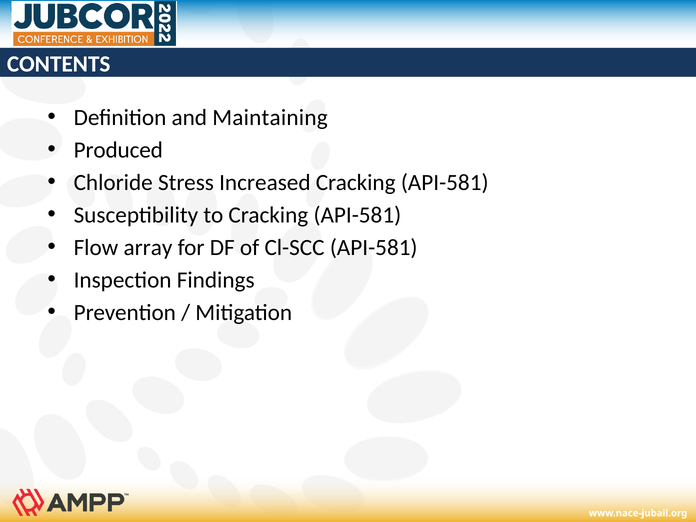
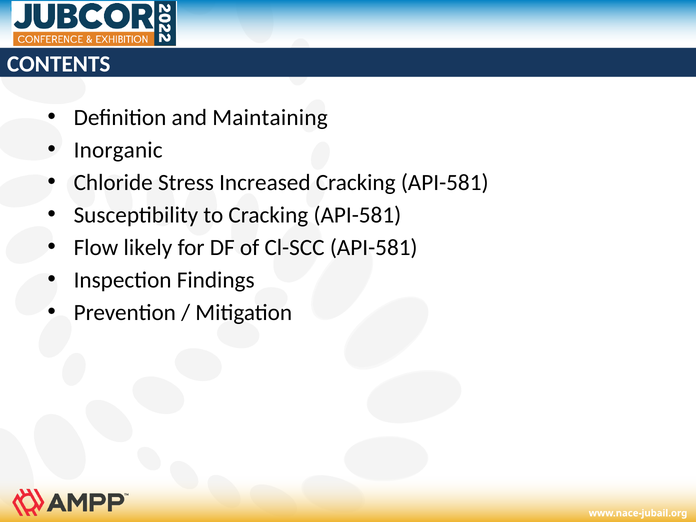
Produced: Produced -> Inorganic
array: array -> likely
